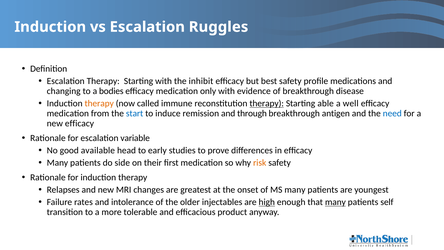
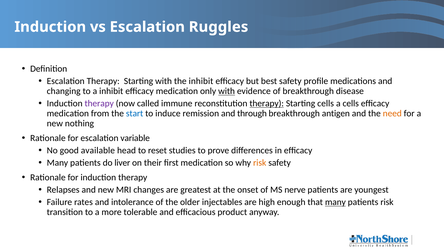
a bodies: bodies -> inhibit
with at (227, 91) underline: none -> present
therapy at (99, 103) colour: orange -> purple
Starting able: able -> cells
a well: well -> cells
need colour: blue -> orange
new efficacy: efficacy -> nothing
early: early -> reset
side: side -> liver
MS many: many -> nerve
high underline: present -> none
patients self: self -> risk
